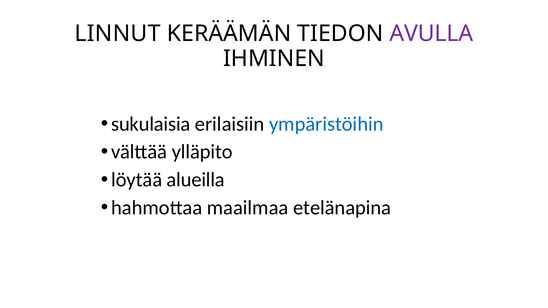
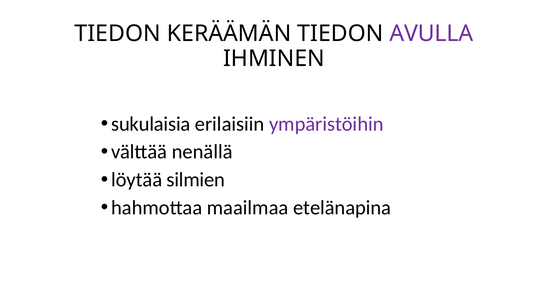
LINNUT at (118, 34): LINNUT -> TIEDON
ympäristöihin colour: blue -> purple
ylläpito: ylläpito -> nenällä
alueilla: alueilla -> silmien
